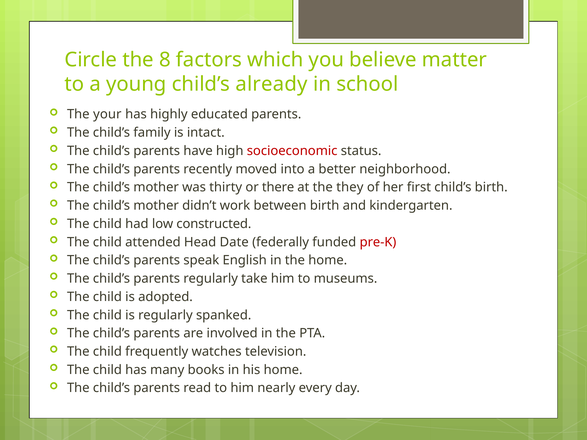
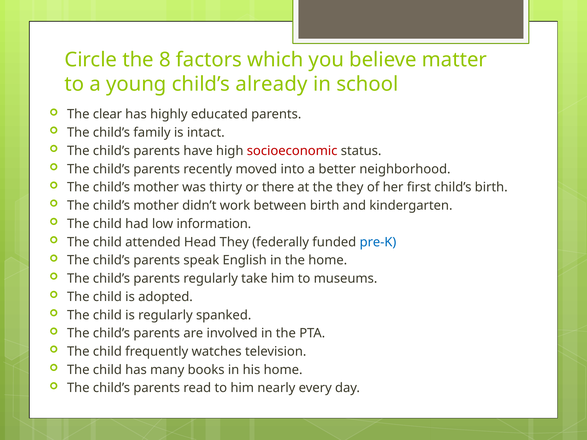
your: your -> clear
constructed: constructed -> information
Head Date: Date -> They
pre-K colour: red -> blue
